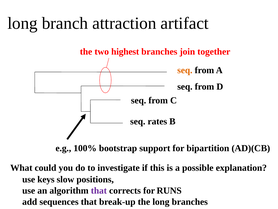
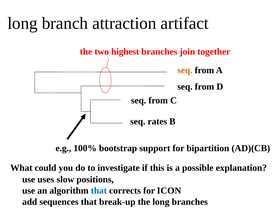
keys: keys -> uses
that at (99, 190) colour: purple -> blue
RUNS: RUNS -> ICON
